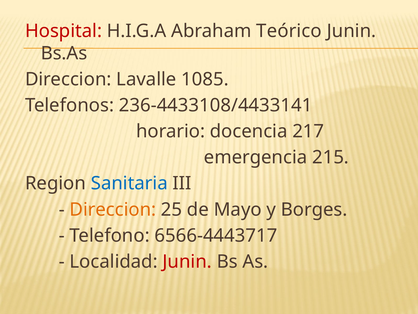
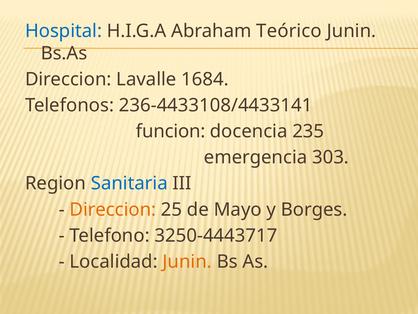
Hospital colour: red -> blue
1085: 1085 -> 1684
horario: horario -> funcion
217: 217 -> 235
215: 215 -> 303
6566-4443717: 6566-4443717 -> 3250-4443717
Junin at (187, 261) colour: red -> orange
